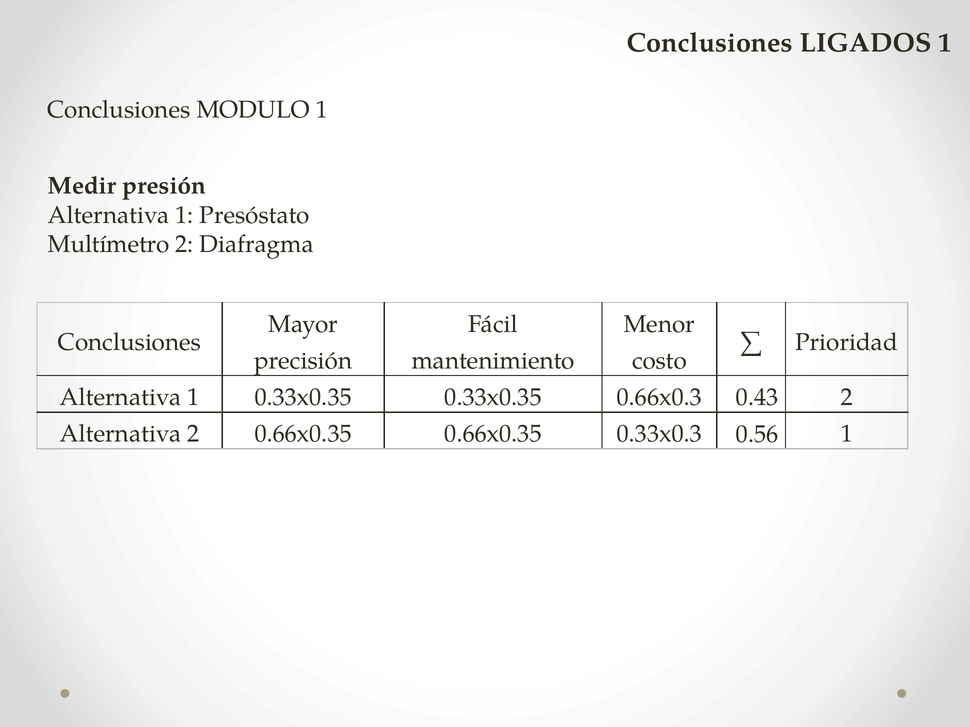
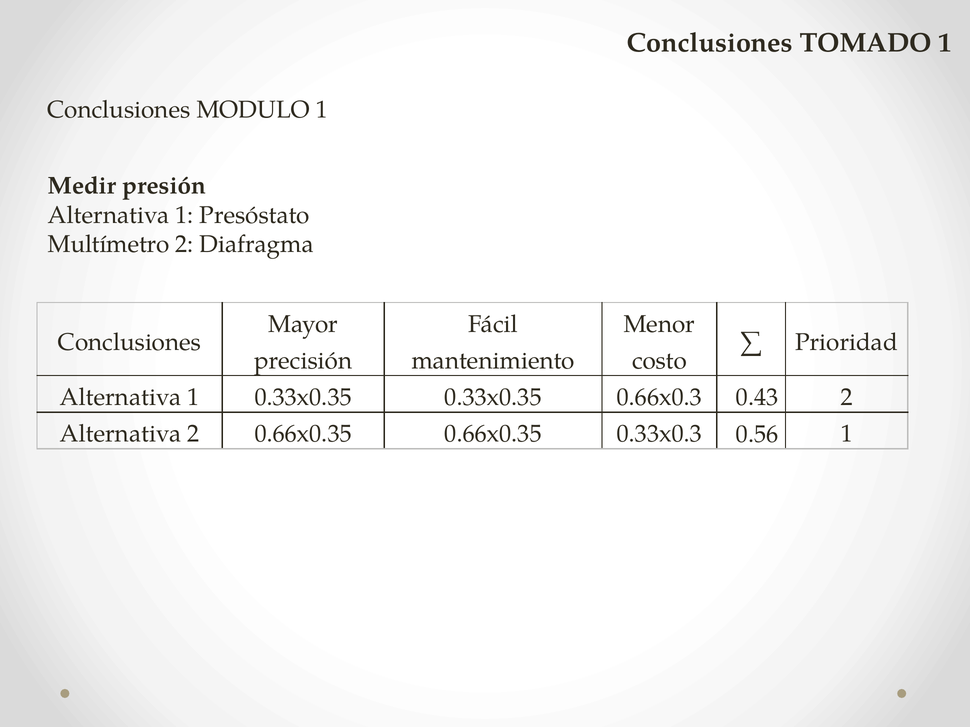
LIGADOS: LIGADOS -> TOMADO
